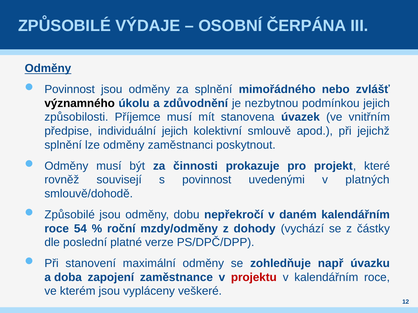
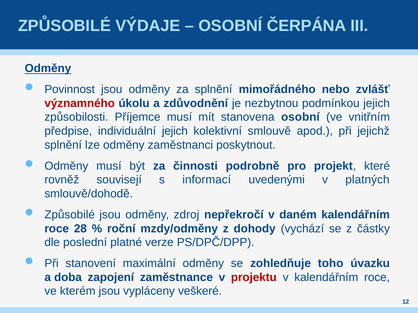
významného colour: black -> red
stanovena úvazek: úvazek -> osobní
prokazuje: prokazuje -> podrobně
s povinnost: povinnost -> informací
dobu: dobu -> zdroj
54: 54 -> 28
např: např -> toho
